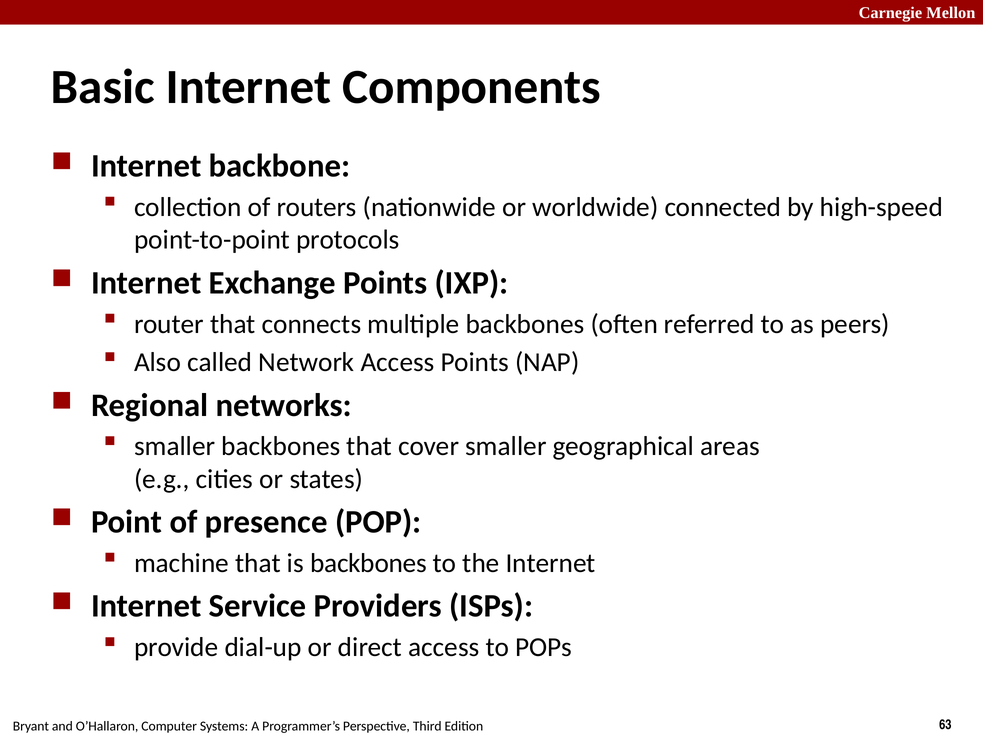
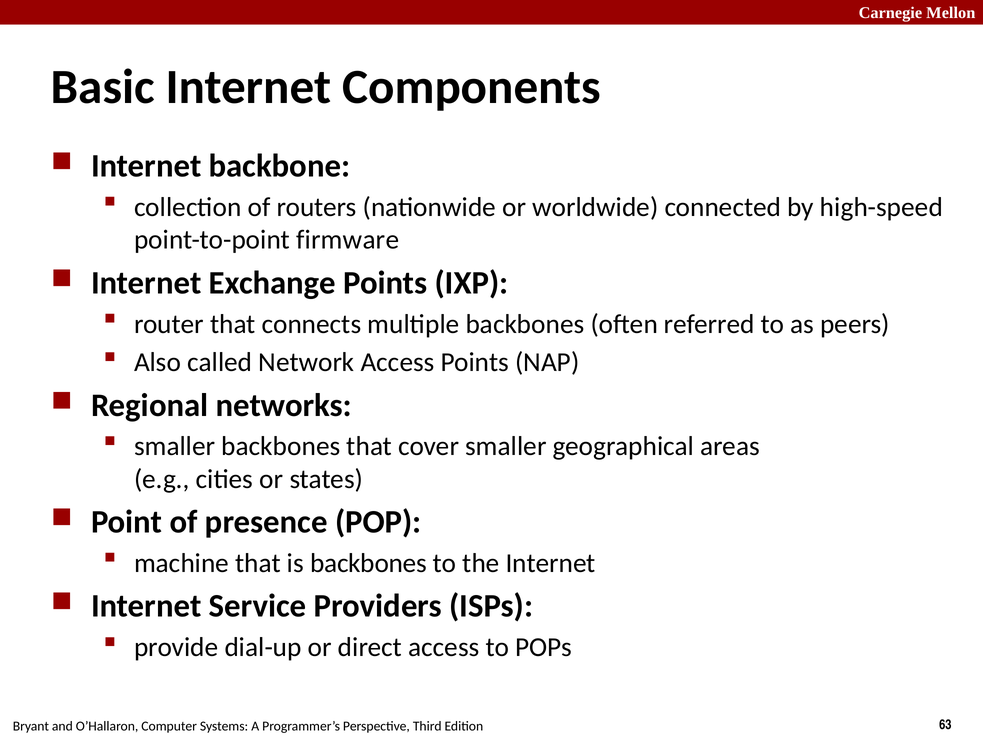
protocols: protocols -> firmware
